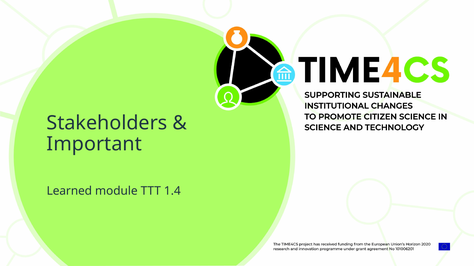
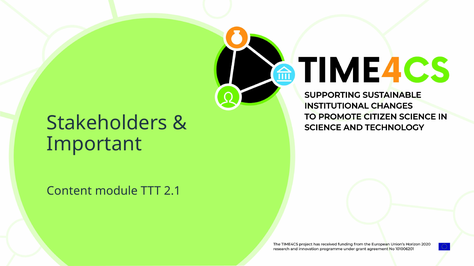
Learned: Learned -> Content
1.4: 1.4 -> 2.1
